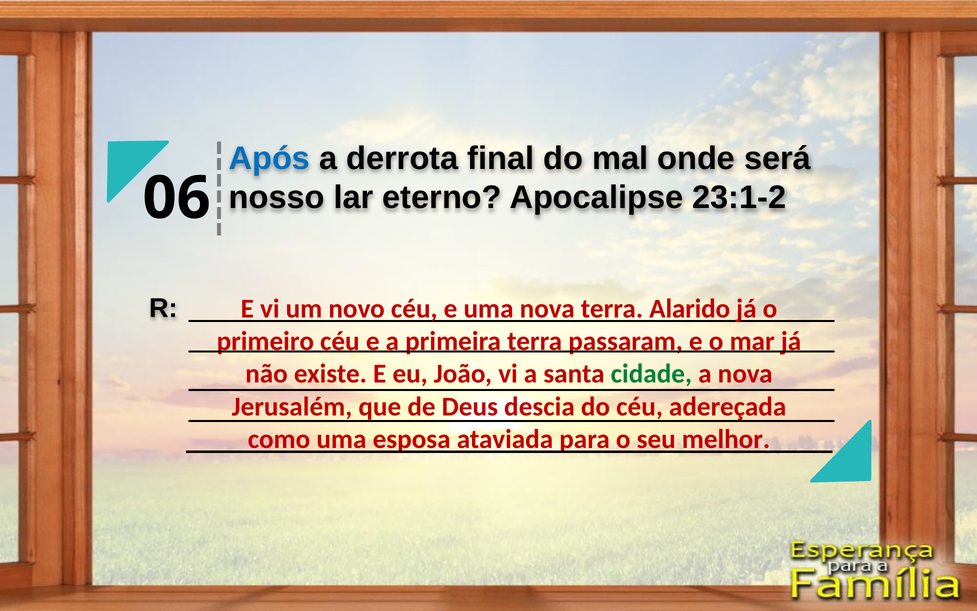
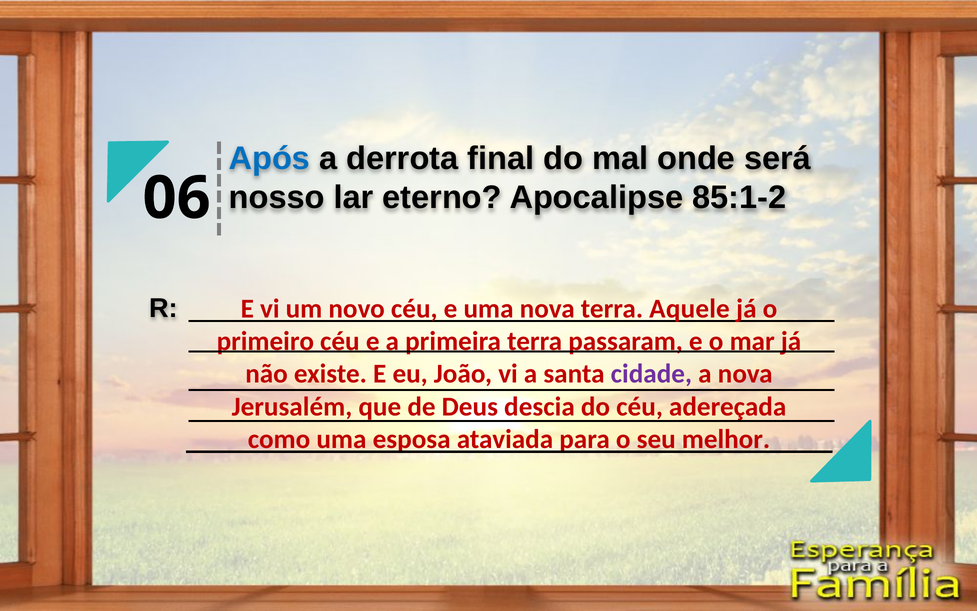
23:1-2: 23:1-2 -> 85:1-2
Alarido: Alarido -> Aquele
cidade colour: green -> purple
